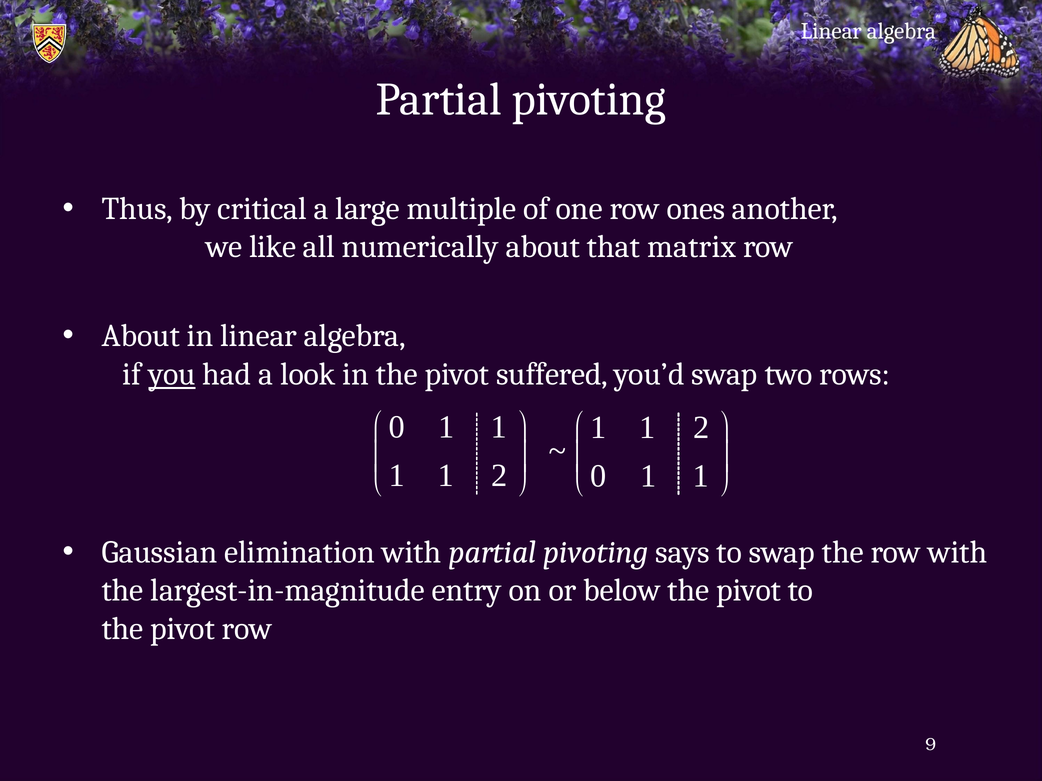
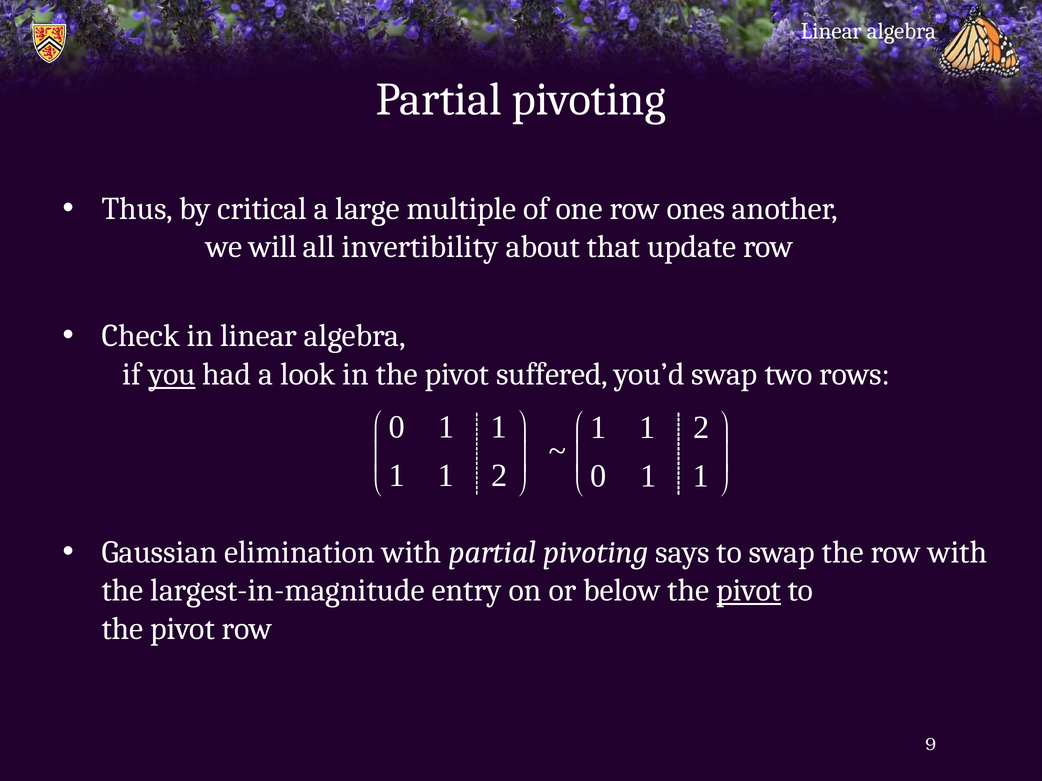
like: like -> will
numerically: numerically -> invertibility
matrix: matrix -> update
About at (141, 336): About -> Check
pivot at (749, 591) underline: none -> present
